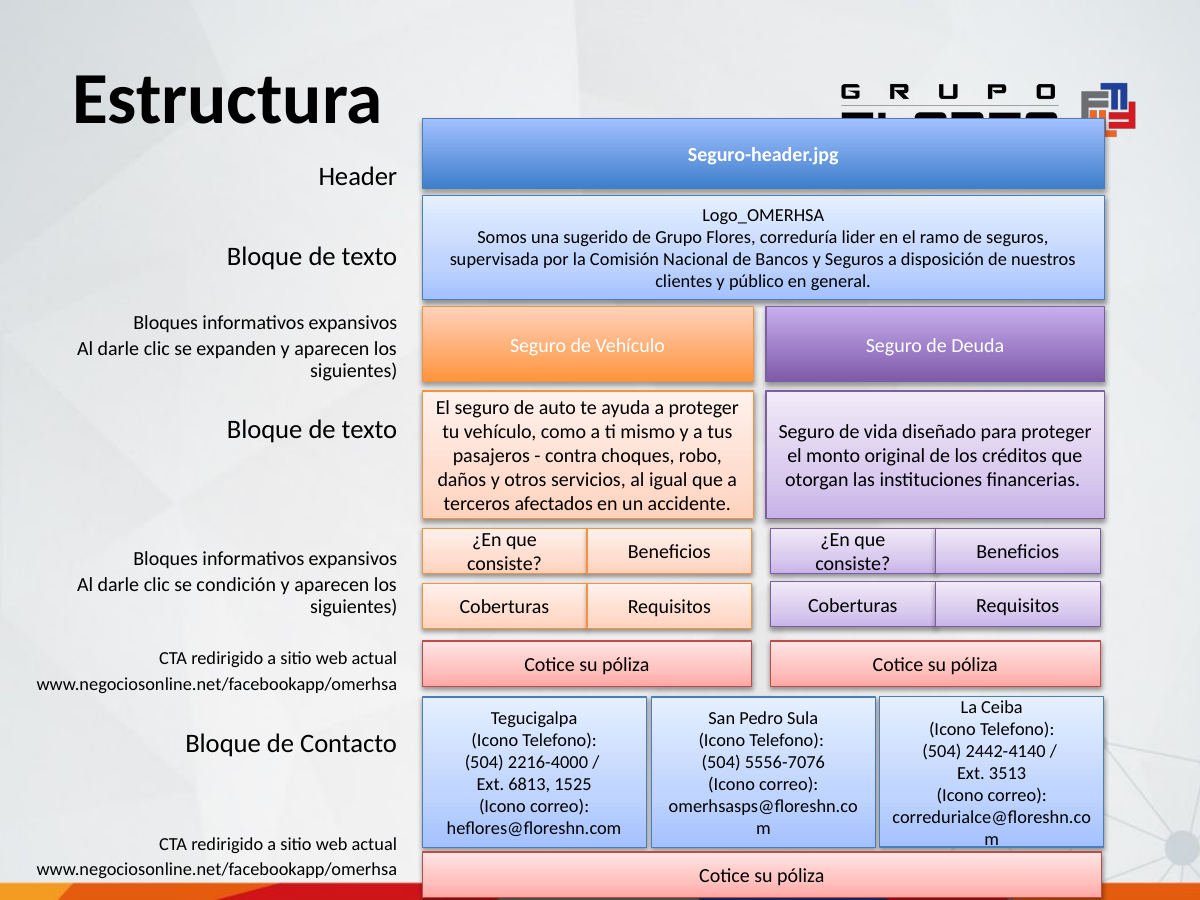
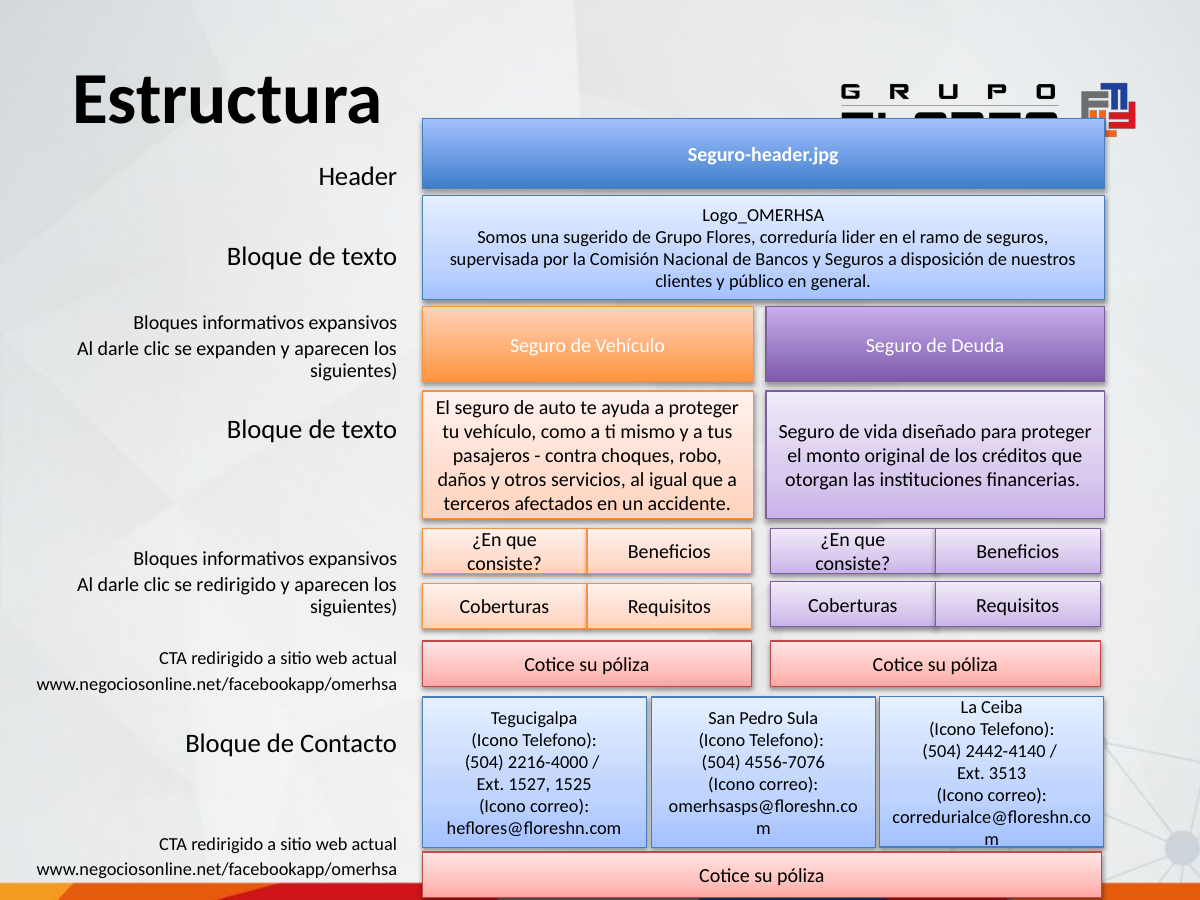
se condición: condición -> redirigido
5556-7076: 5556-7076 -> 4556-7076
6813: 6813 -> 1527
